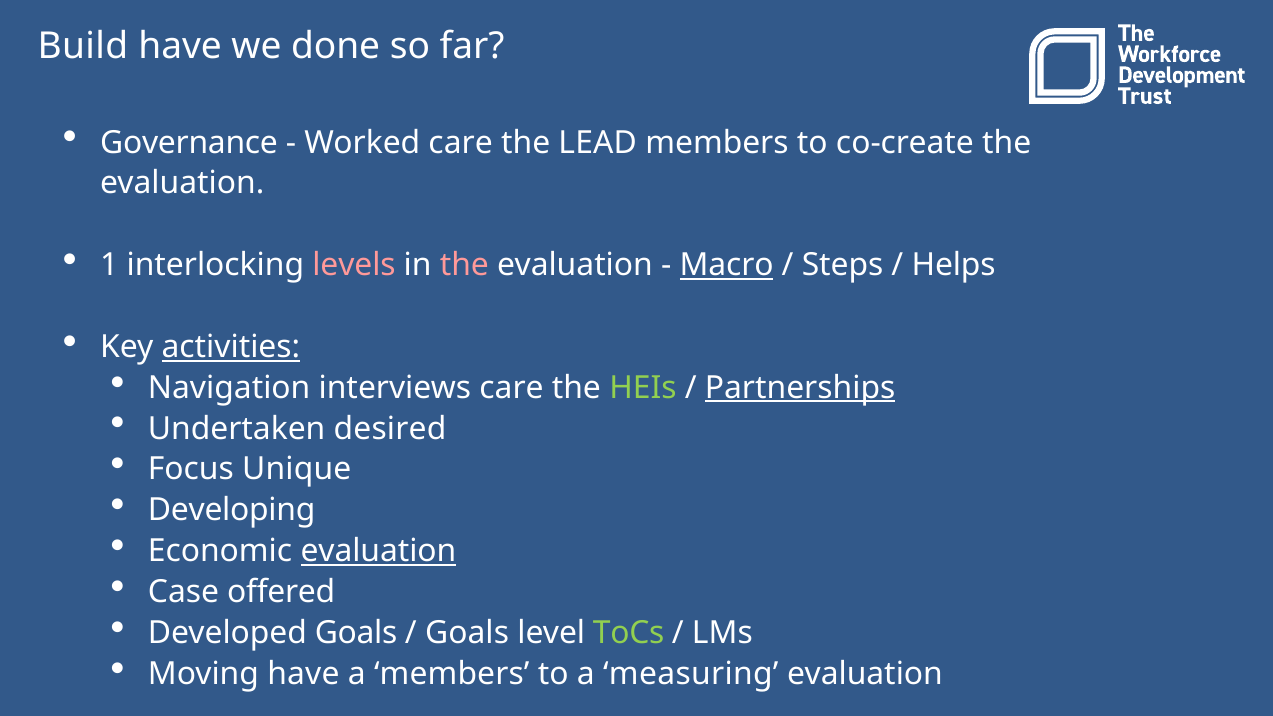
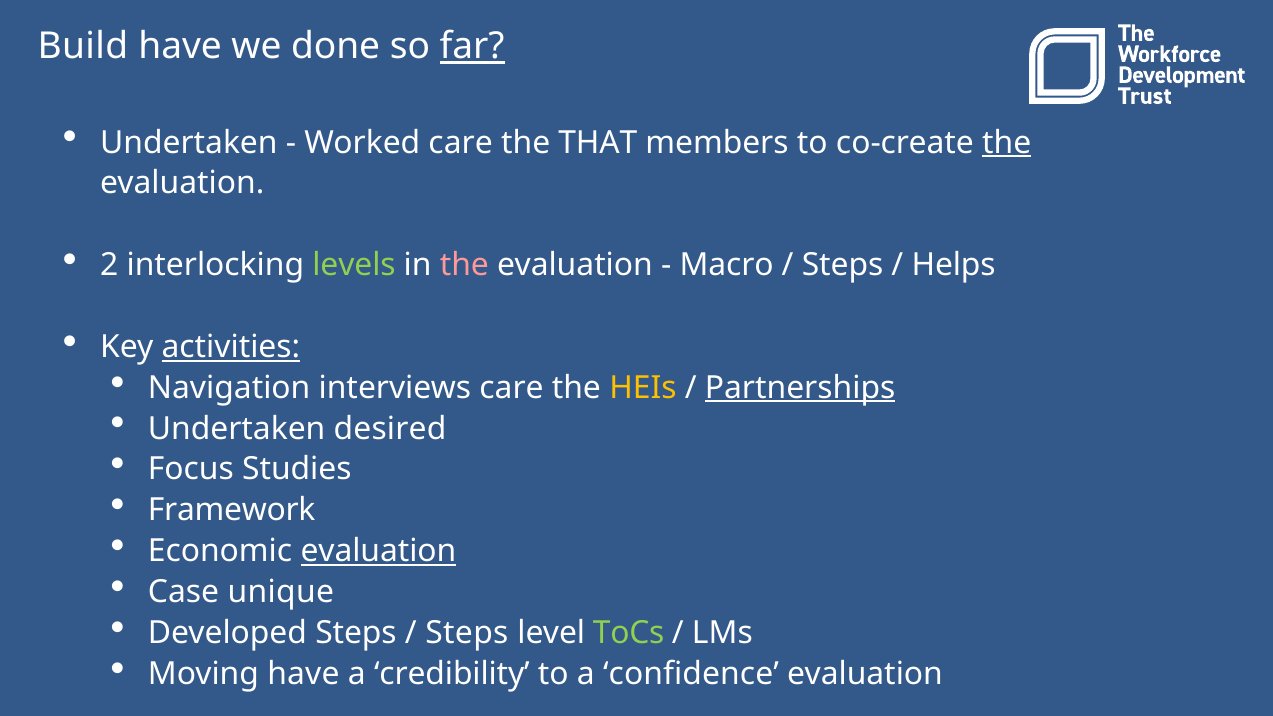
far underline: none -> present
Governance at (189, 143): Governance -> Undertaken
LEAD: LEAD -> THAT
the at (1007, 143) underline: none -> present
1: 1 -> 2
levels colour: pink -> light green
Macro underline: present -> none
HEIs colour: light green -> yellow
Unique: Unique -> Studies
Developing: Developing -> Framework
offered: offered -> unique
Developed Goals: Goals -> Steps
Goals at (467, 633): Goals -> Steps
a members: members -> credibility
measuring: measuring -> confidence
